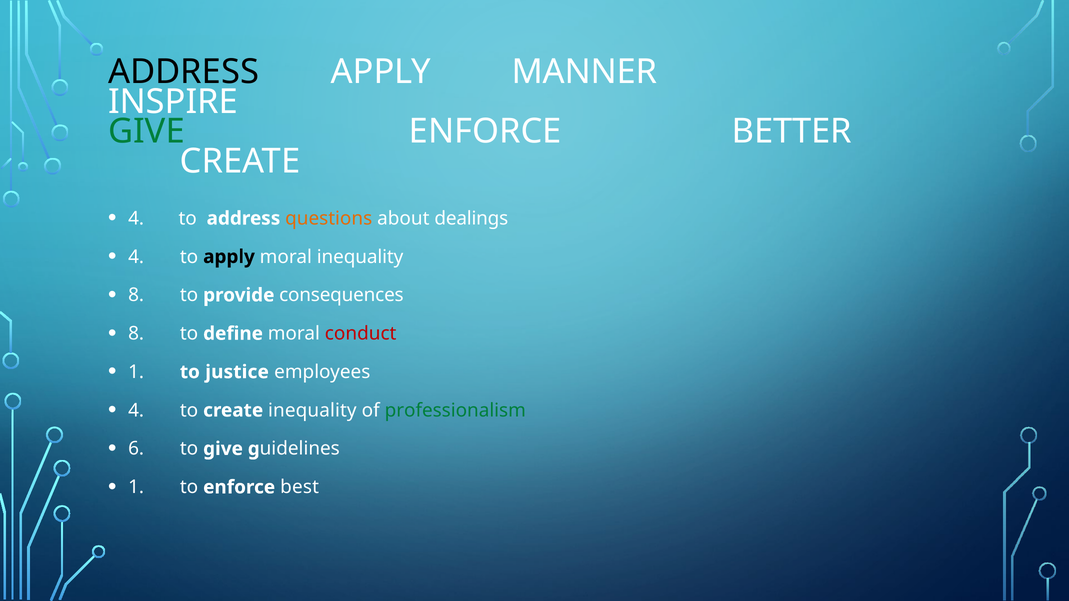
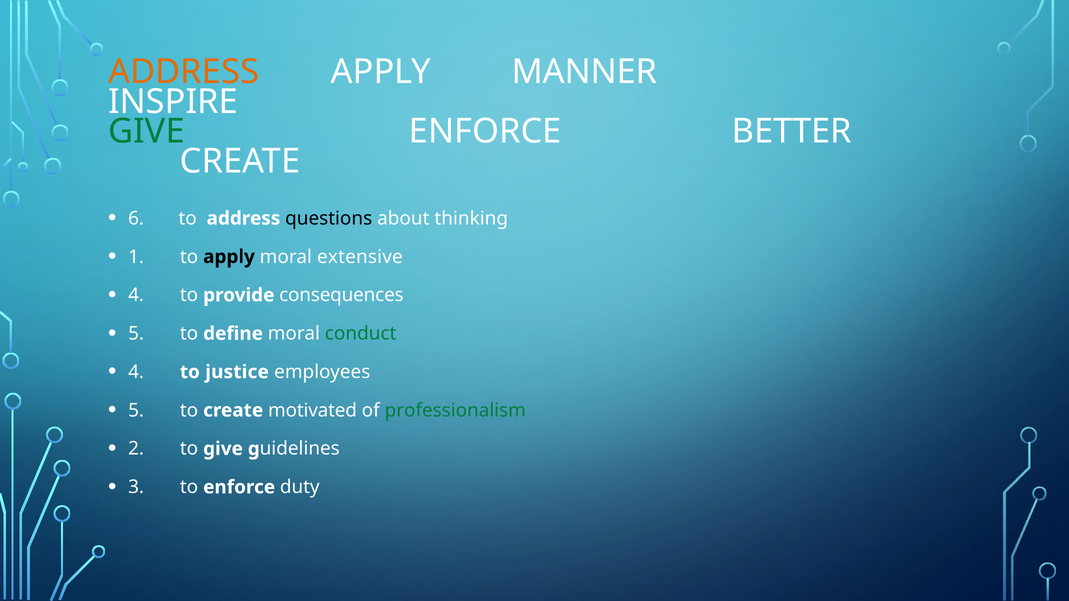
ADDRESS at (184, 72) colour: black -> orange
4 at (136, 218): 4 -> 6
questions colour: orange -> black
dealings: dealings -> thinking
4 at (136, 257): 4 -> 1
moral inequality: inequality -> extensive
8 at (136, 295): 8 -> 4
8 at (136, 334): 8 -> 5
conduct colour: red -> green
1 at (136, 372): 1 -> 4
4 at (136, 411): 4 -> 5
create inequality: inequality -> motivated
6: 6 -> 2
1 at (136, 487): 1 -> 3
best: best -> duty
